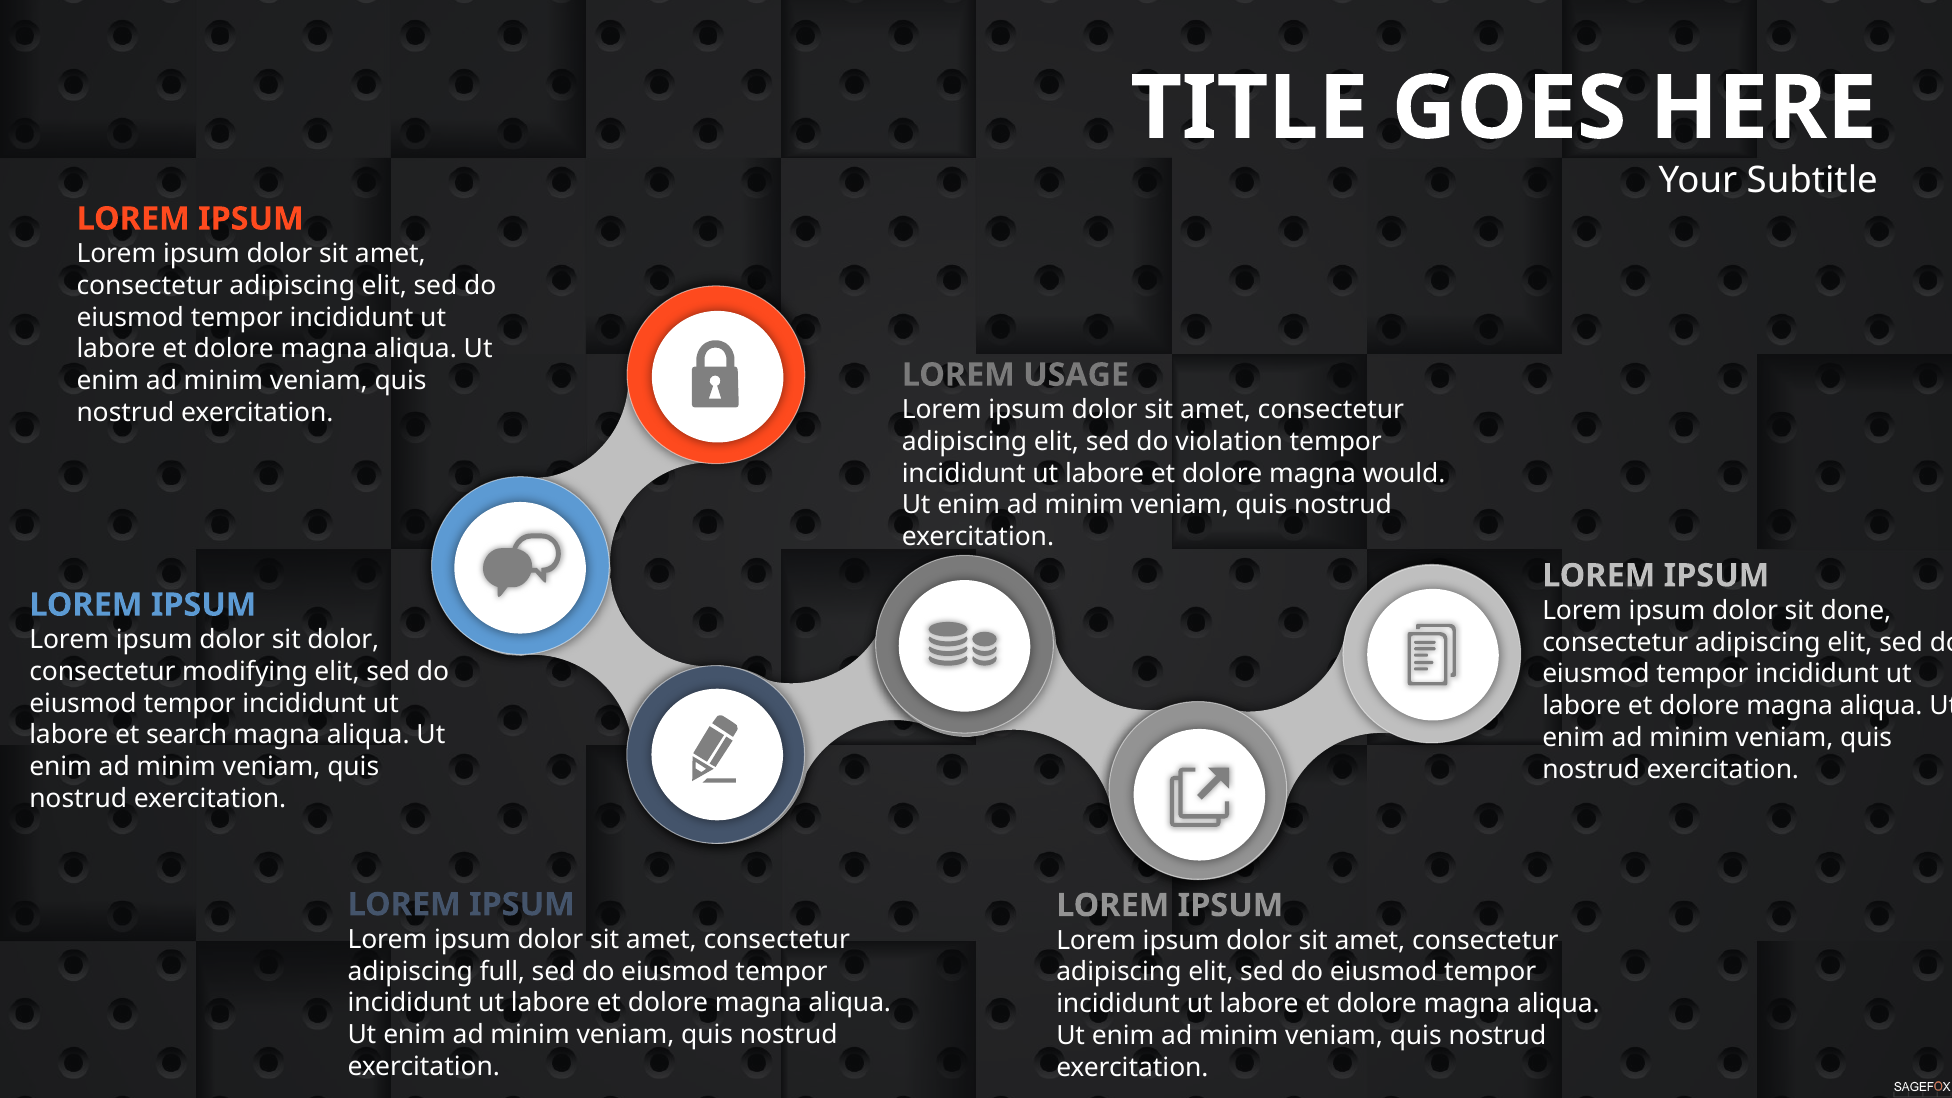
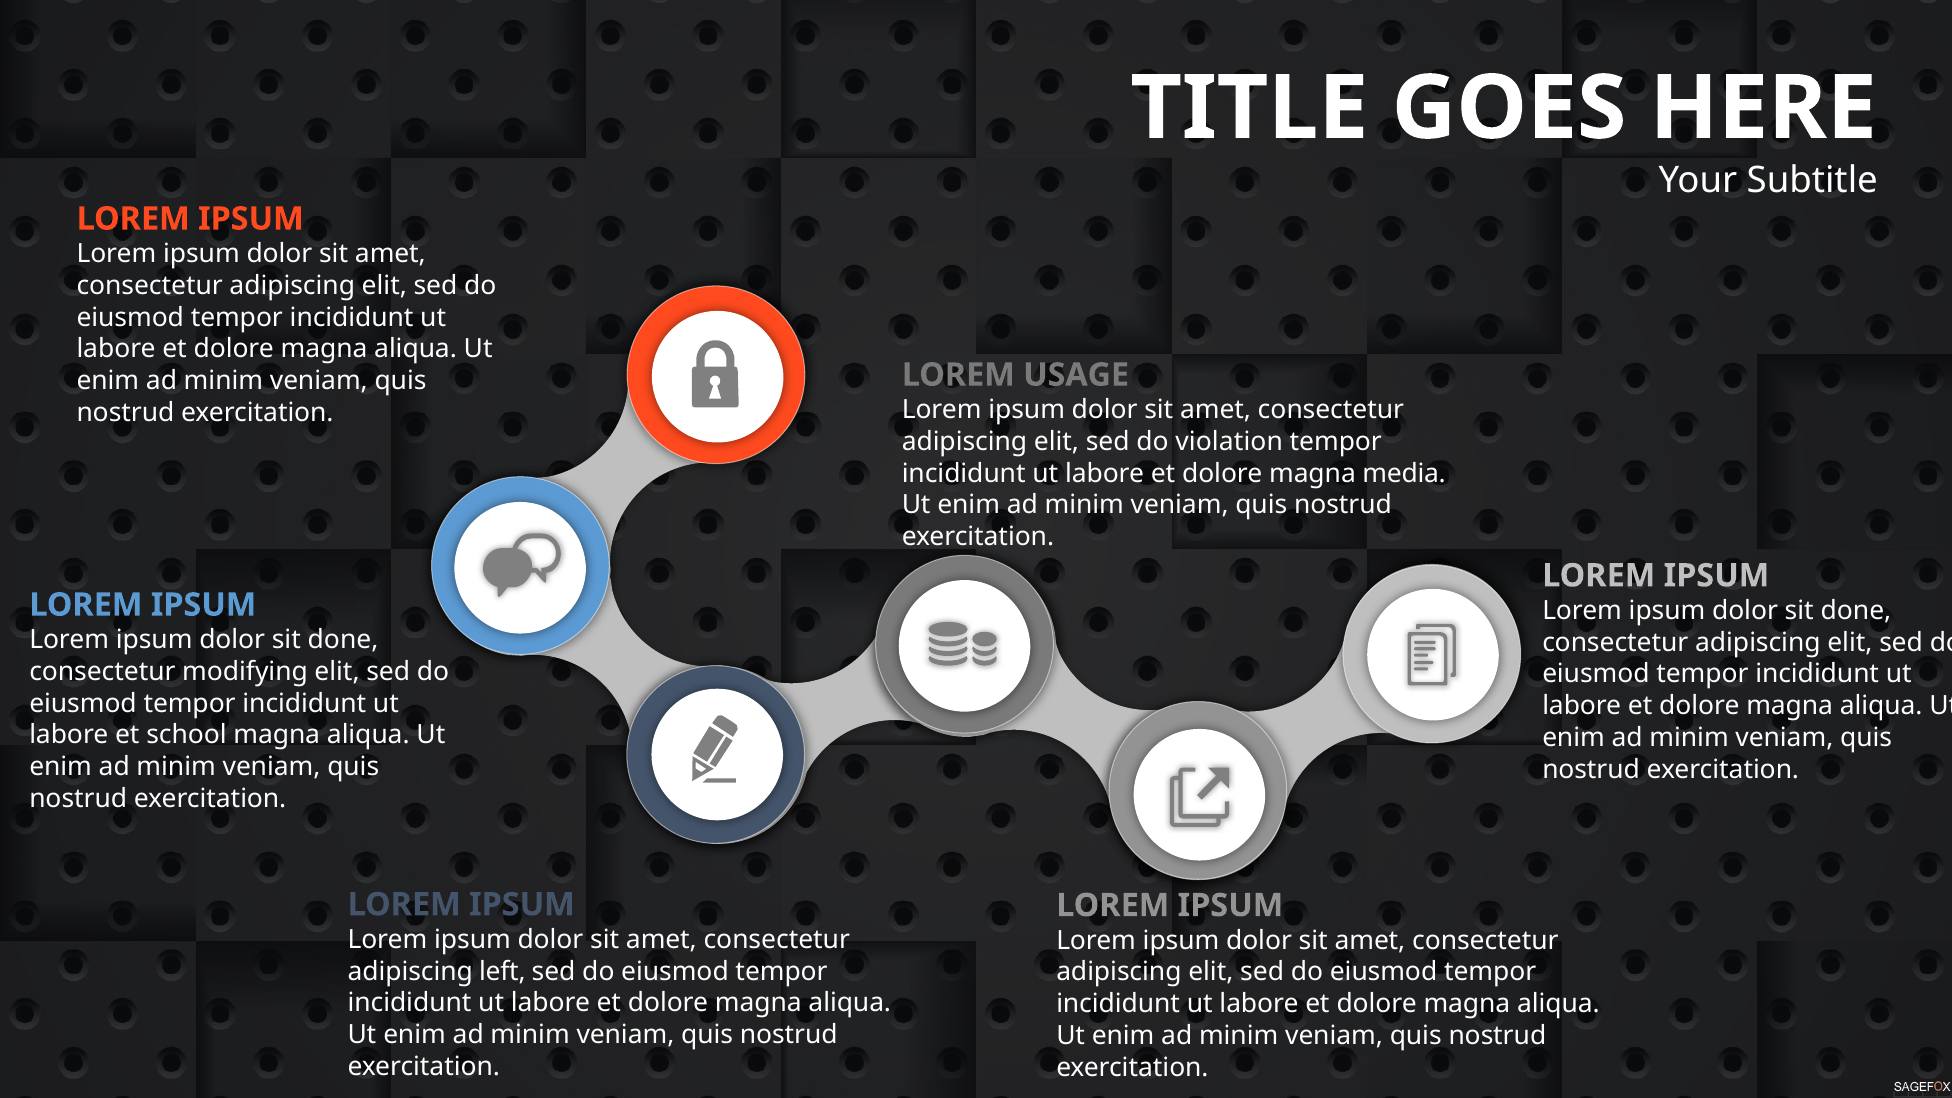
would: would -> media
dolor at (343, 640): dolor -> done
search: search -> school
full: full -> left
